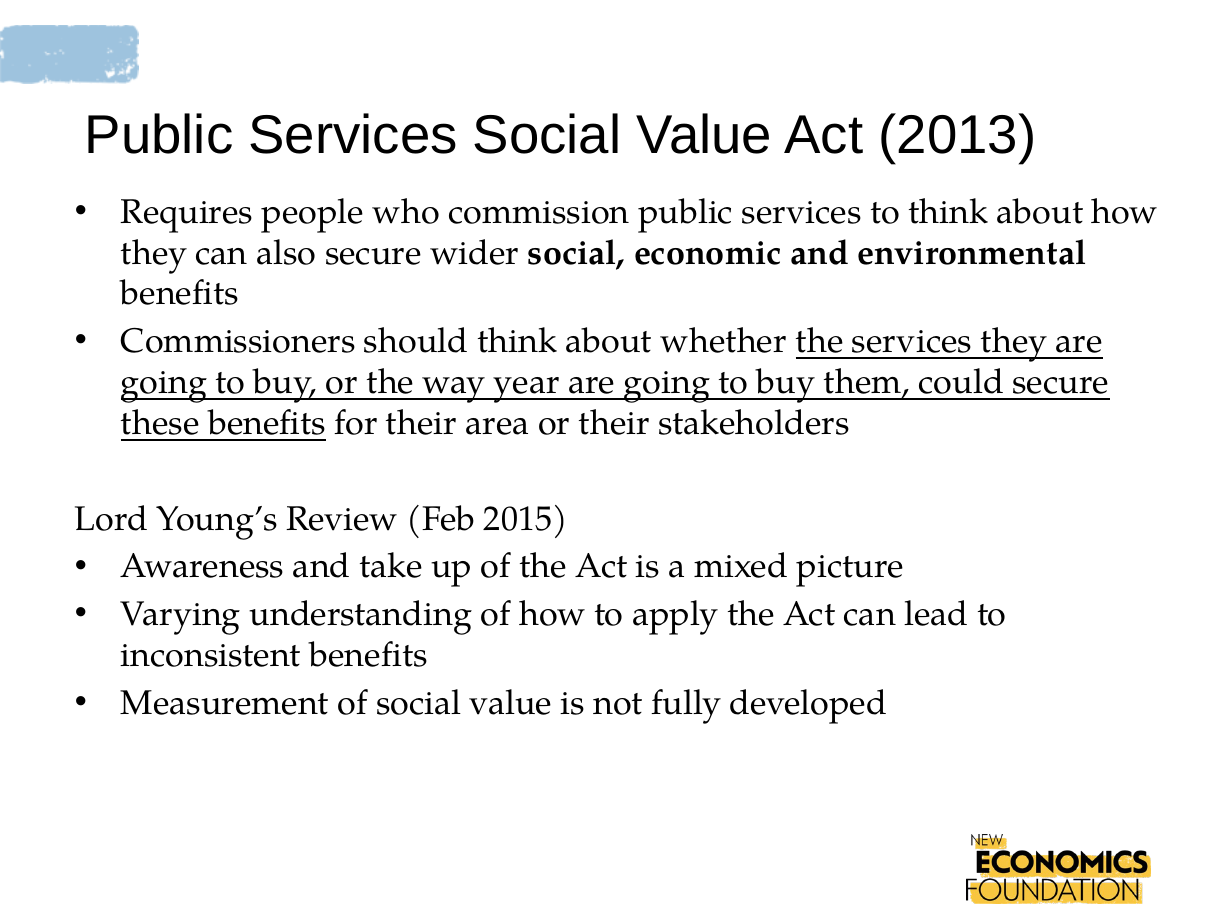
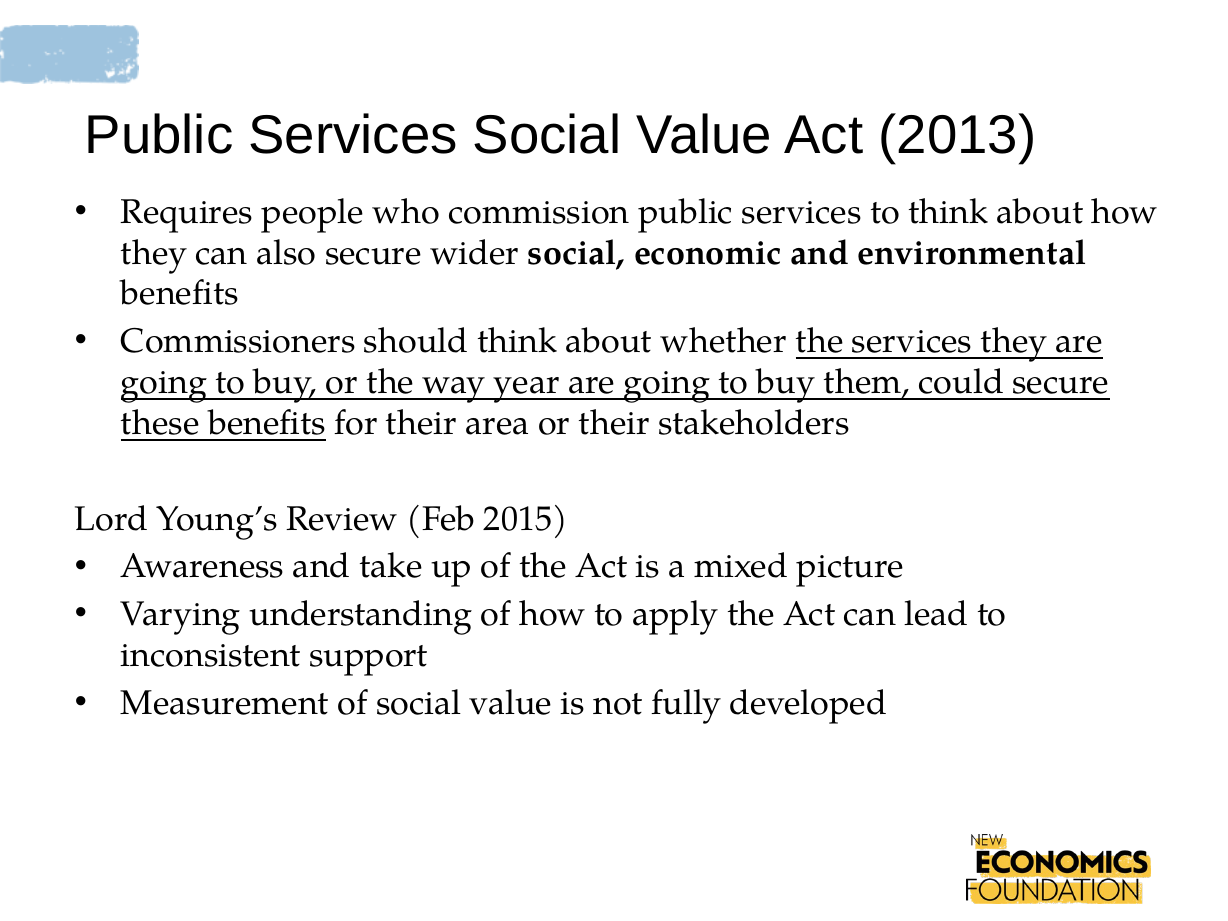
inconsistent benefits: benefits -> support
